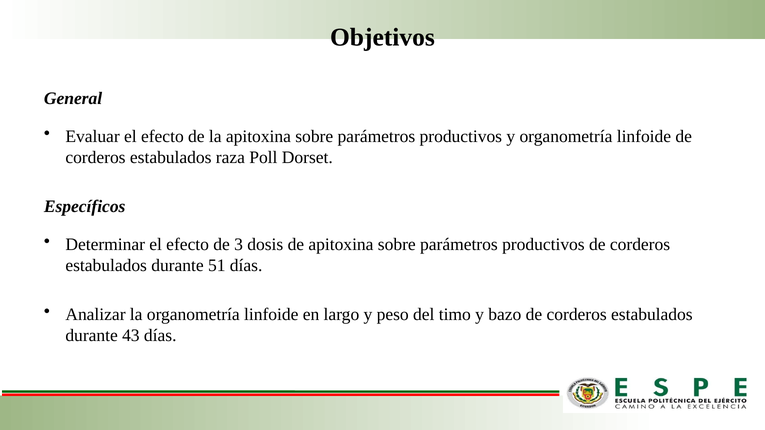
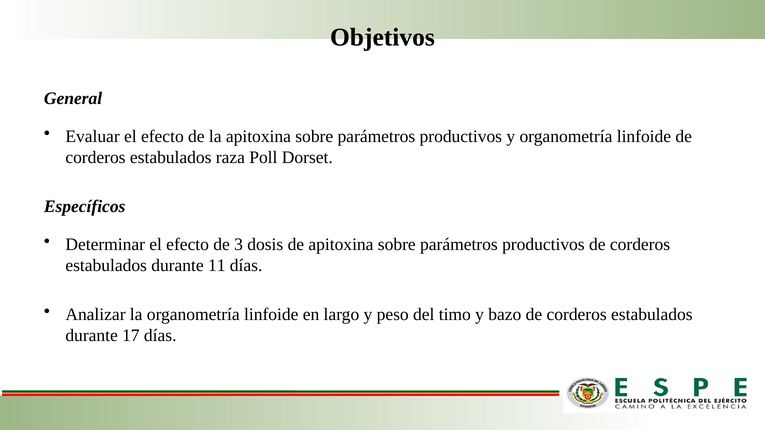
51: 51 -> 11
43: 43 -> 17
